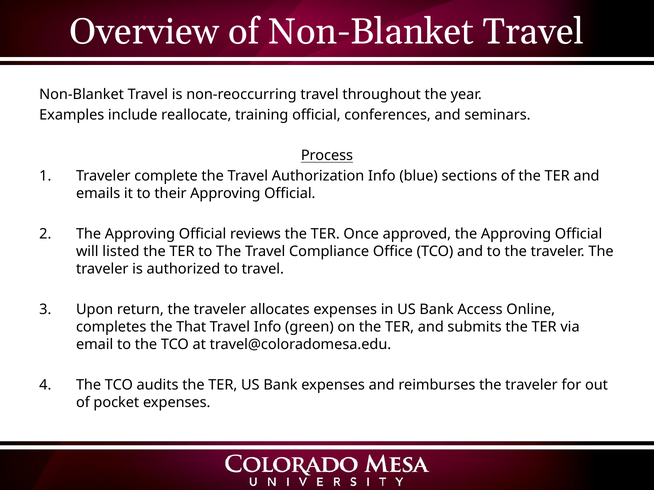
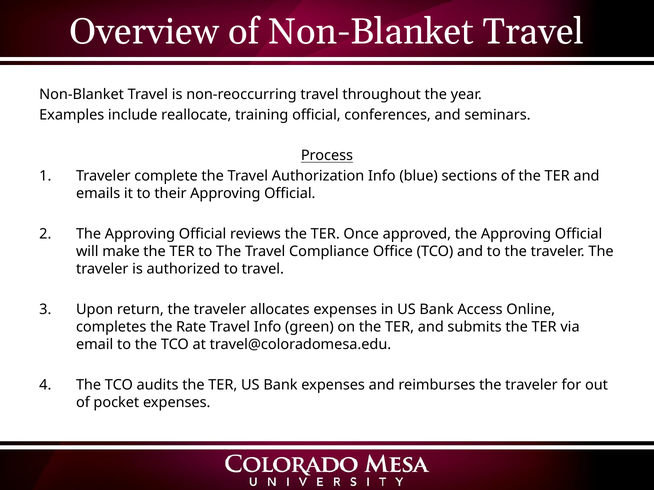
listed: listed -> make
That: That -> Rate
